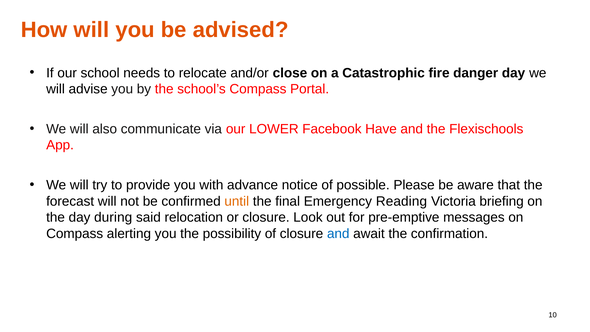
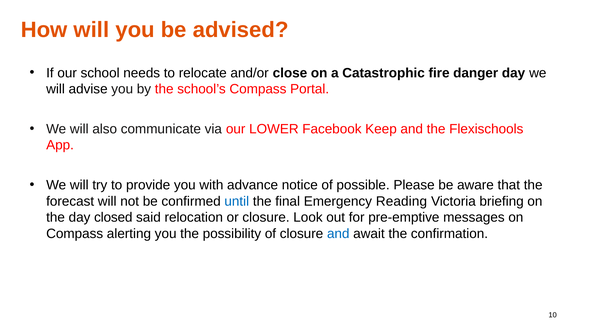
Have: Have -> Keep
until colour: orange -> blue
during: during -> closed
